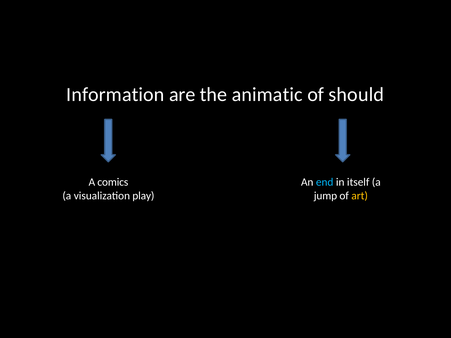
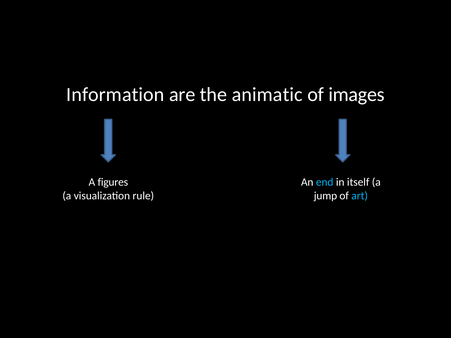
should: should -> images
comics: comics -> figures
play: play -> rule
art colour: yellow -> light blue
